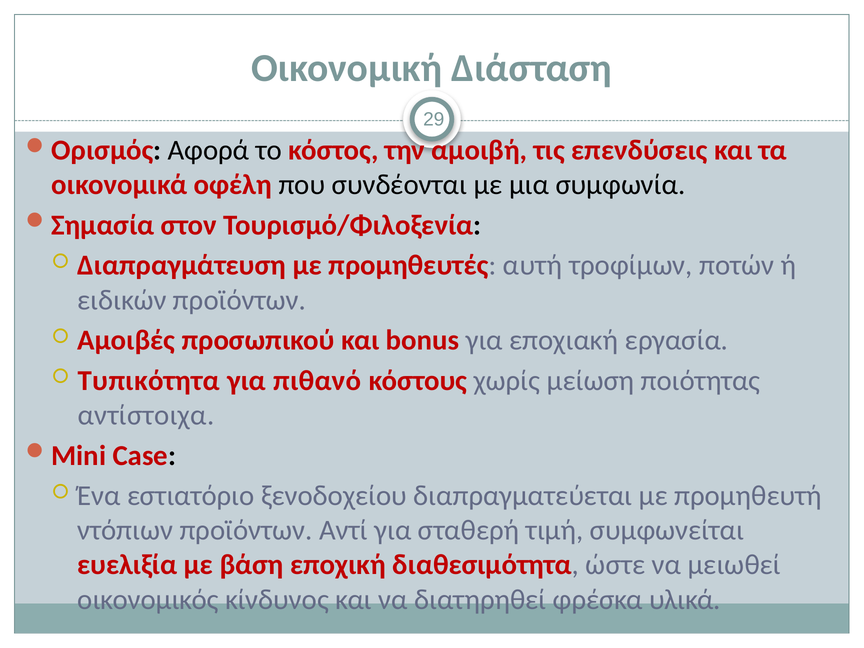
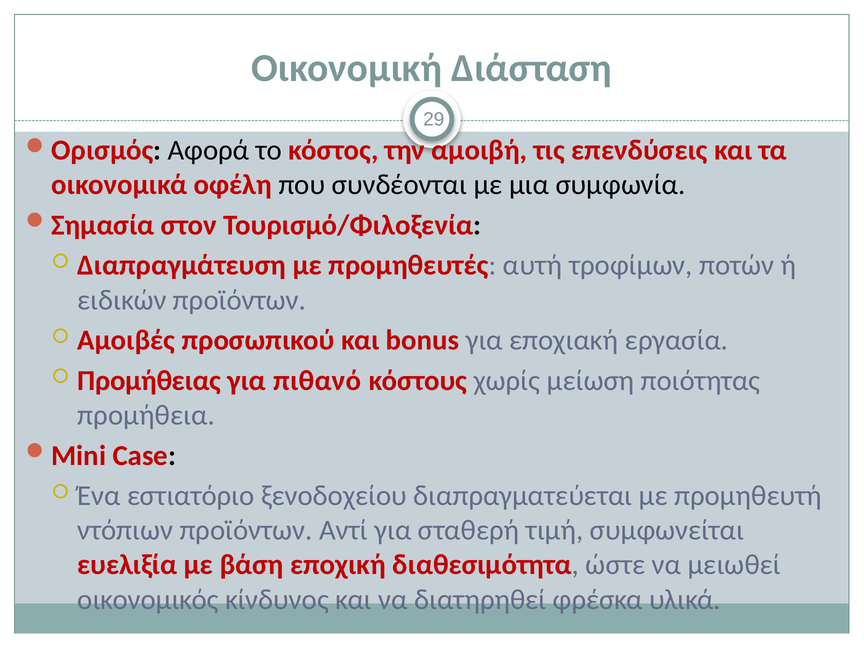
Τυπικότητα: Τυπικότητα -> Προμήθειας
αντίστοιχα: αντίστοιχα -> προμήθεια
